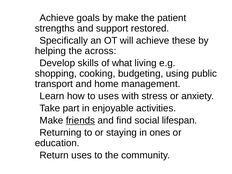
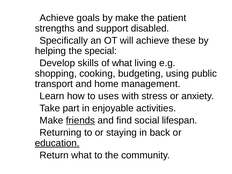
restored: restored -> disabled
across: across -> special
ones: ones -> back
education underline: none -> present
uses at (82, 155): uses -> what
